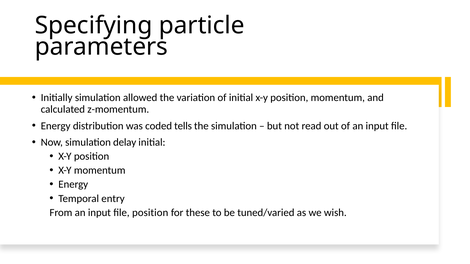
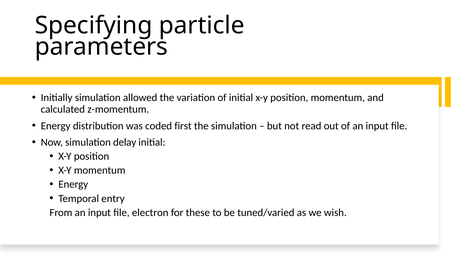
tells: tells -> first
file position: position -> electron
